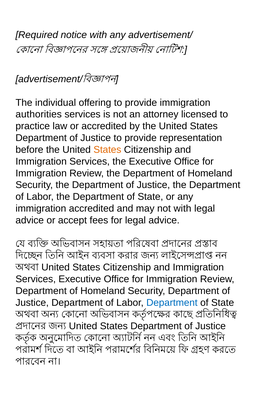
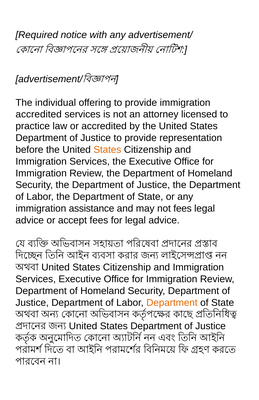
authorities at (39, 114): authorities -> accredited
immigration accredited: accredited -> assistance
not with: with -> fees
Department at (172, 303) colour: blue -> orange
